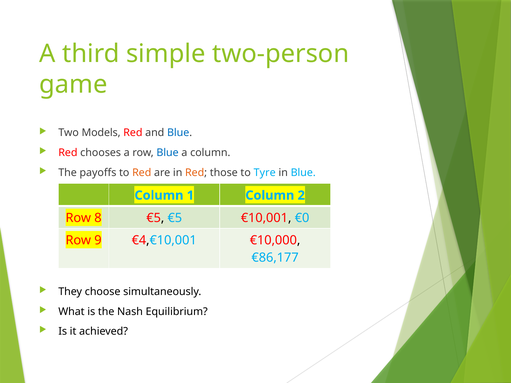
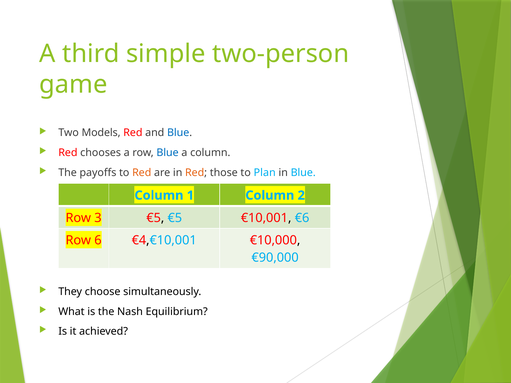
Tyre: Tyre -> Plan
8: 8 -> 3
€0: €0 -> €6
9: 9 -> 6
€86,177: €86,177 -> €90,000
